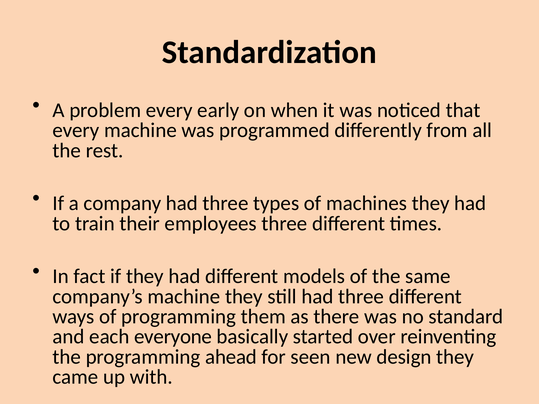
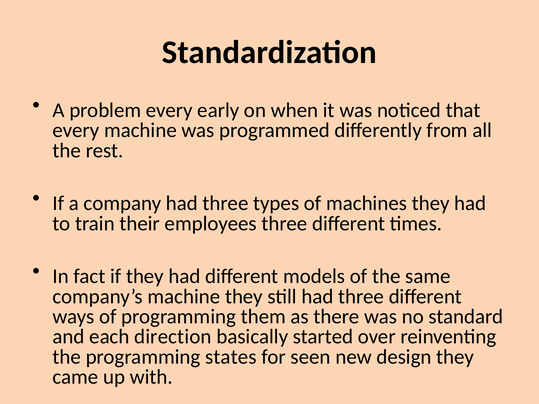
everyone: everyone -> direction
ahead: ahead -> states
